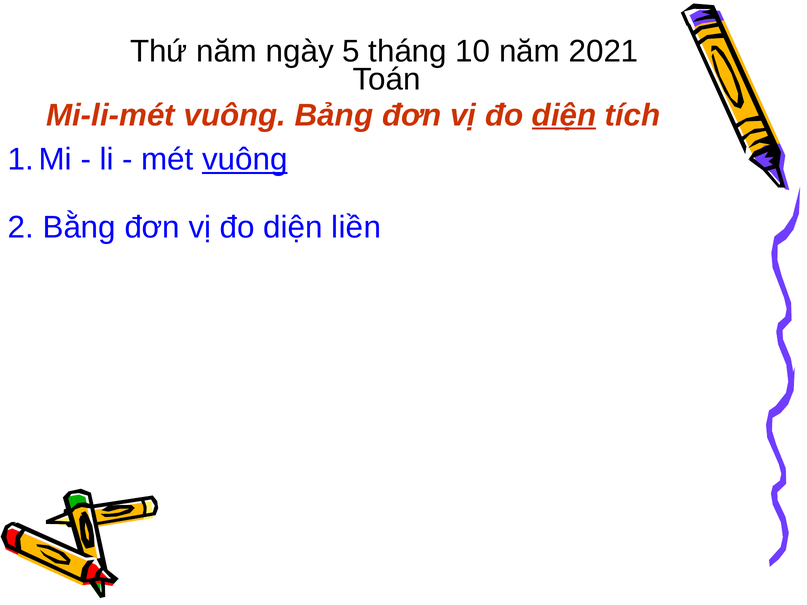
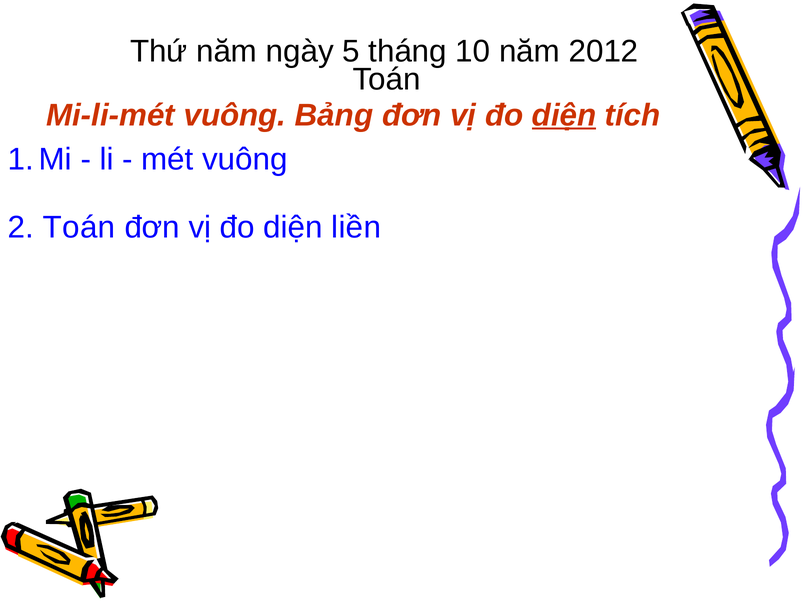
2021: 2021 -> 2012
vuông at (245, 159) underline: present -> none
2 Bằng: Bằng -> Toán
